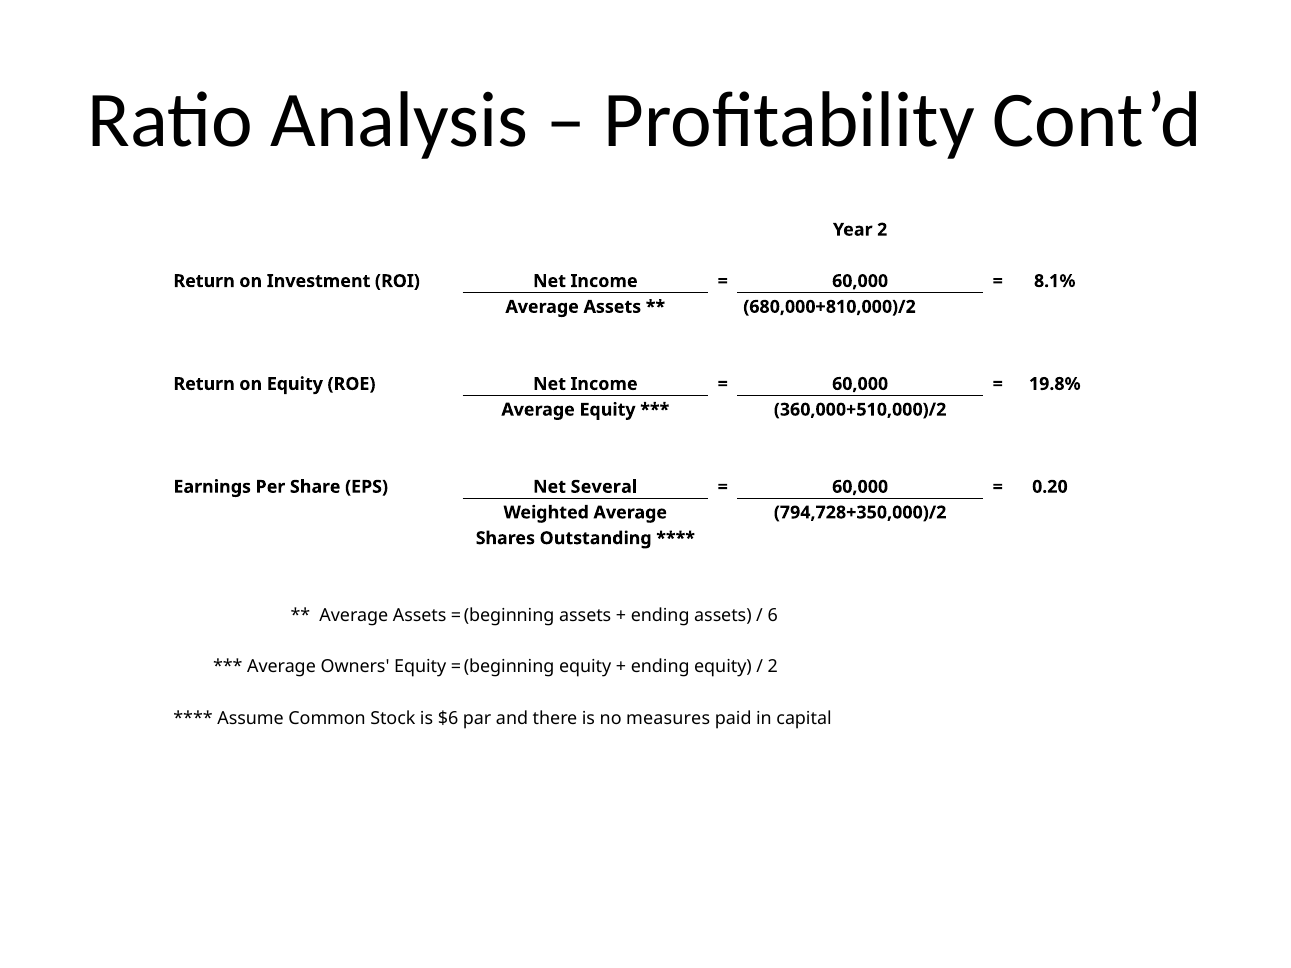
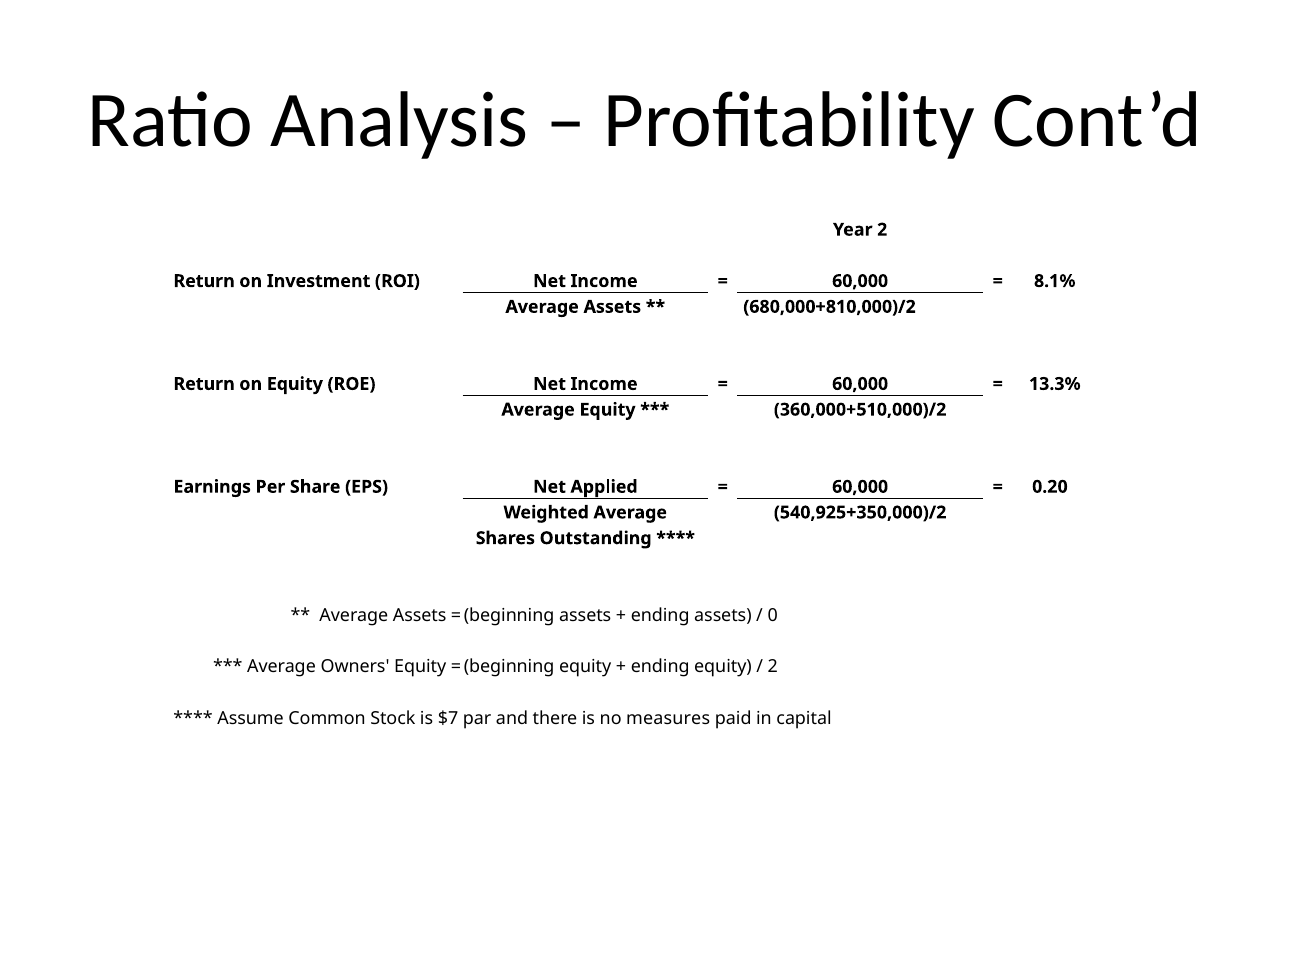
19.8%: 19.8% -> 13.3%
Several: Several -> Applied
794,728+350,000)/2: 794,728+350,000)/2 -> 540,925+350,000)/2
6: 6 -> 0
$6: $6 -> $7
